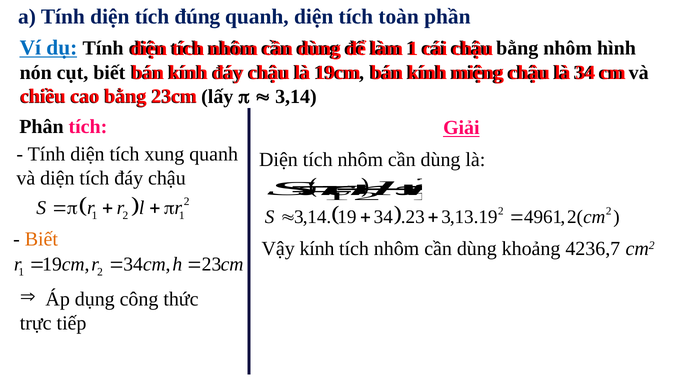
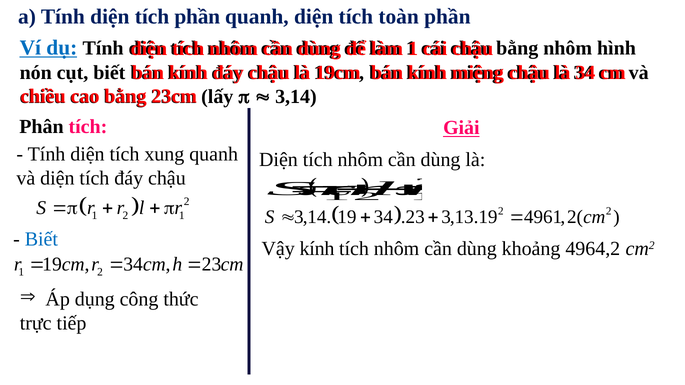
tích đúng: đúng -> phần
Biết at (41, 239) colour: orange -> blue
4236,7: 4236,7 -> 4964,2
